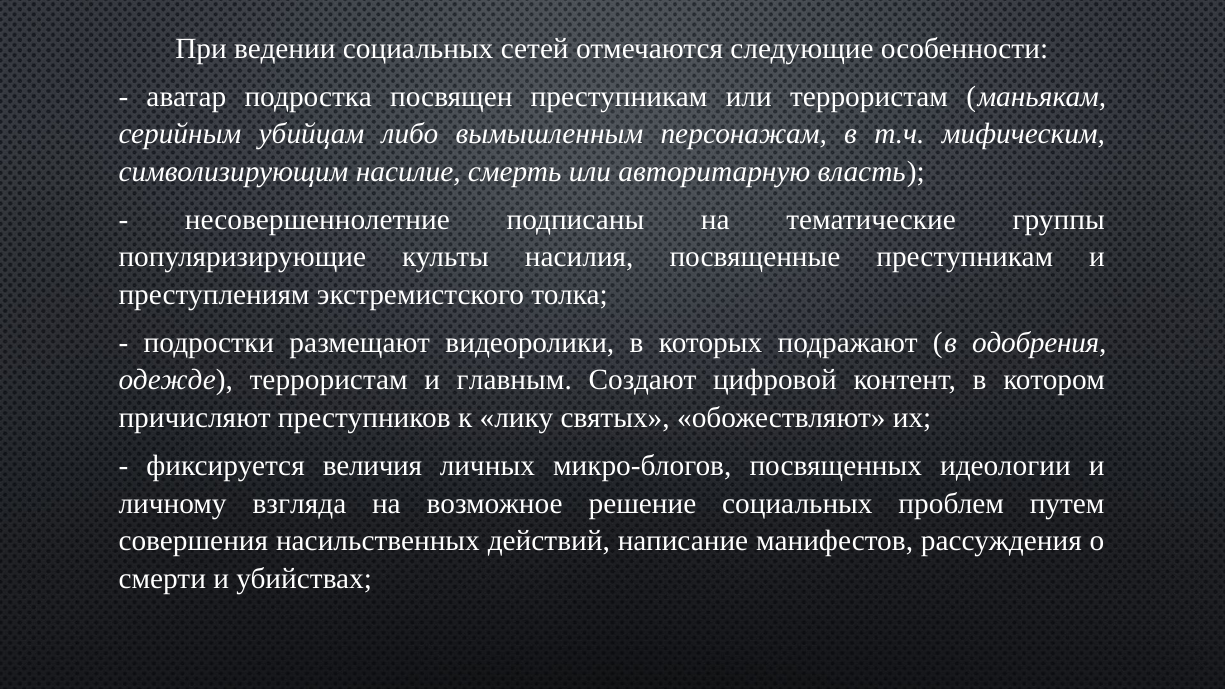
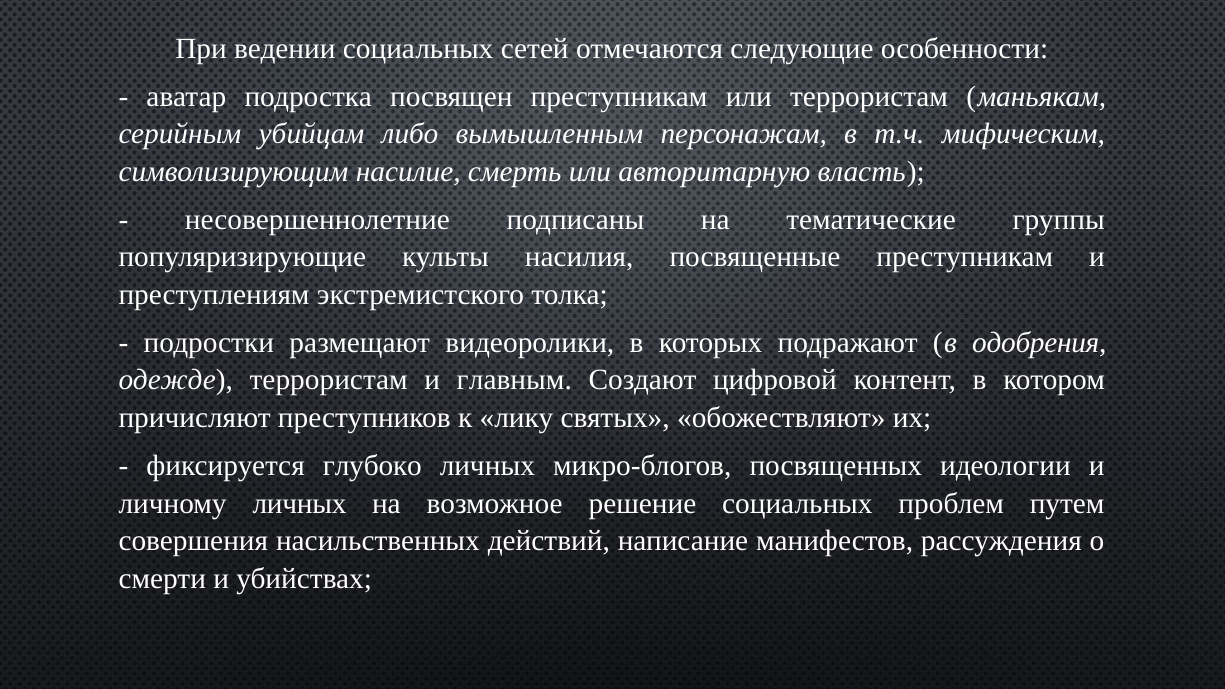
величия: величия -> глубоко
личному взгляда: взгляда -> личных
